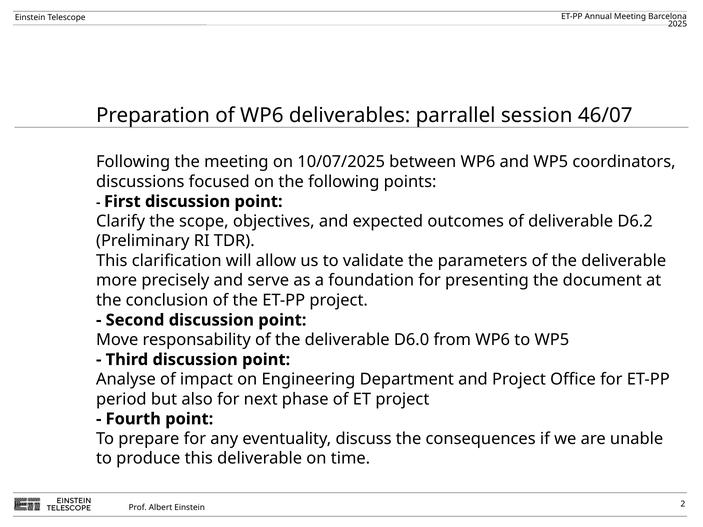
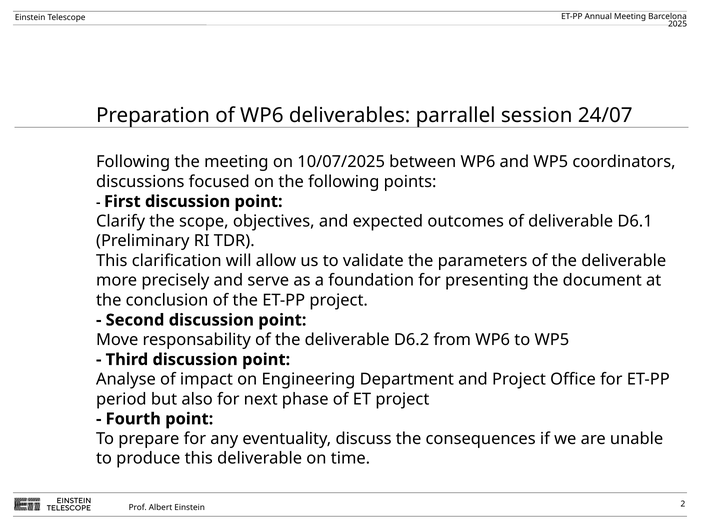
46/07: 46/07 -> 24/07
D6.2: D6.2 -> D6.1
D6.0: D6.0 -> D6.2
